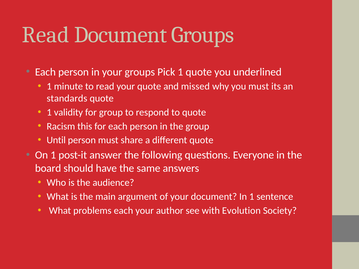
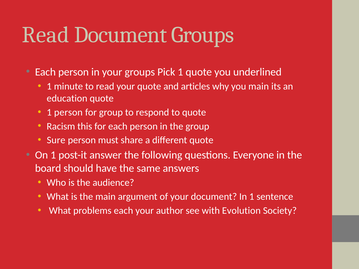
missed: missed -> articles
you must: must -> main
standards: standards -> education
1 validity: validity -> person
Until: Until -> Sure
